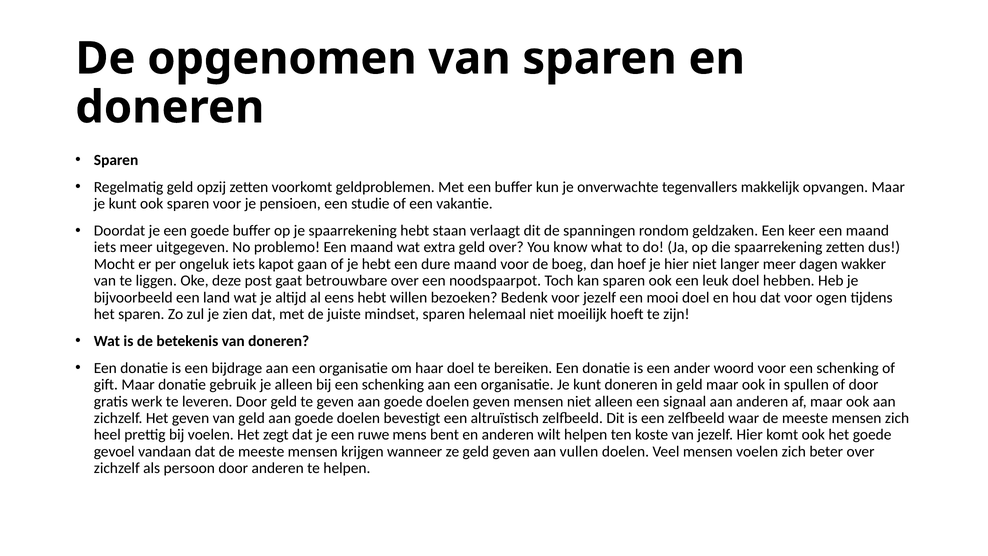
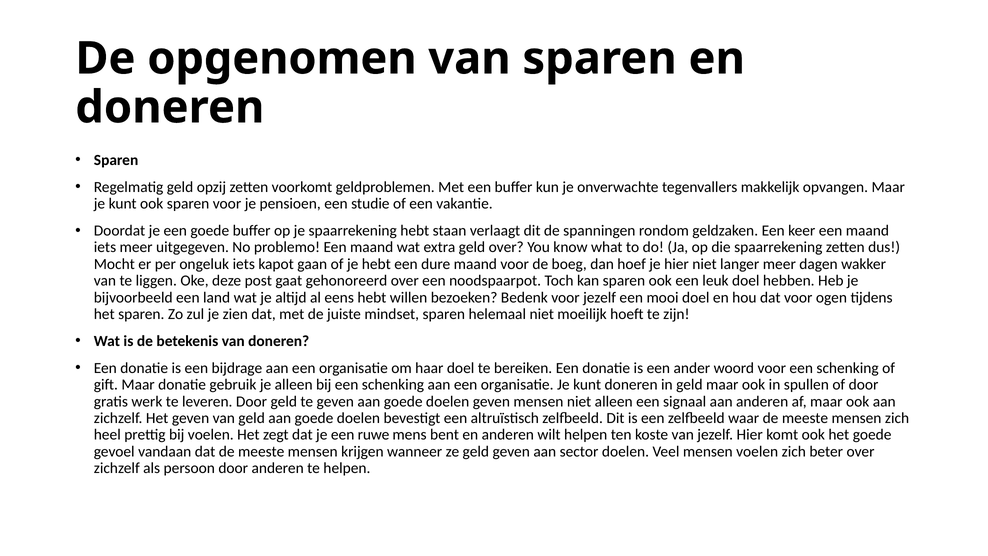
betrouwbare: betrouwbare -> gehonoreerd
vullen: vullen -> sector
